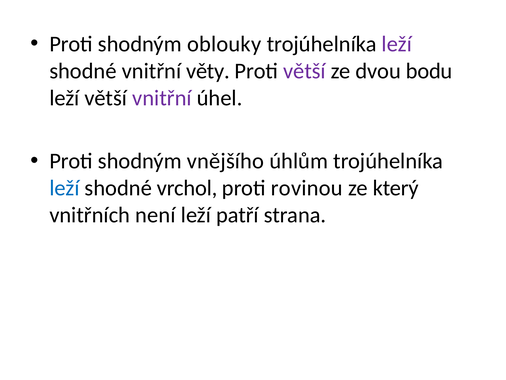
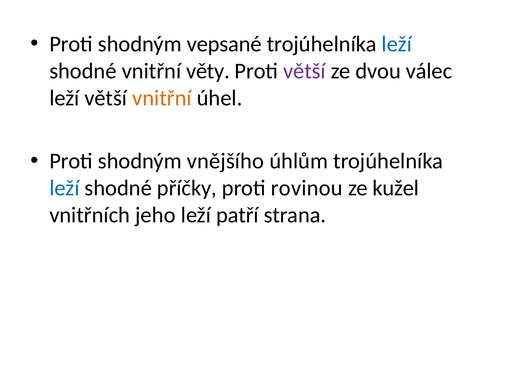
oblouky: oblouky -> vepsané
leží at (397, 44) colour: purple -> blue
bodu: bodu -> válec
vnitřní at (162, 98) colour: purple -> orange
vrchol: vrchol -> příčky
který: který -> kužel
není: není -> jeho
